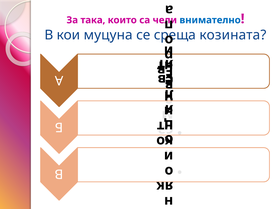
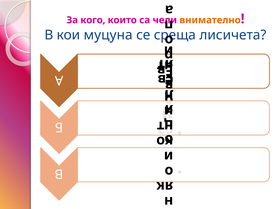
така: така -> кого
внимателно colour: blue -> orange
козината: козината -> лисичета
